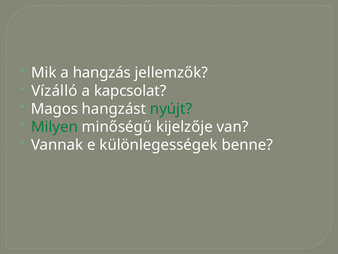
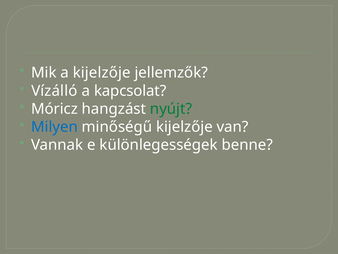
a hangzás: hangzás -> kijelzője
Magos: Magos -> Móricz
Milyen colour: green -> blue
